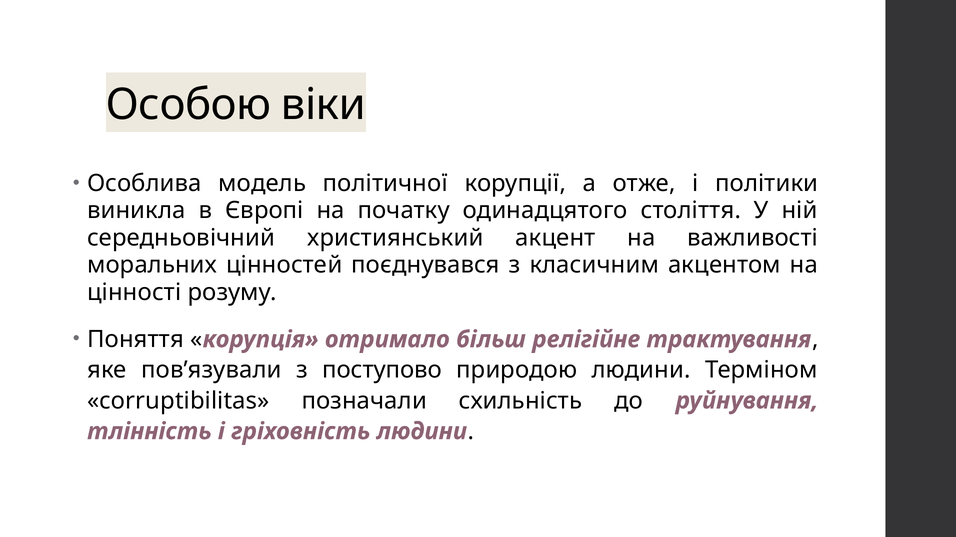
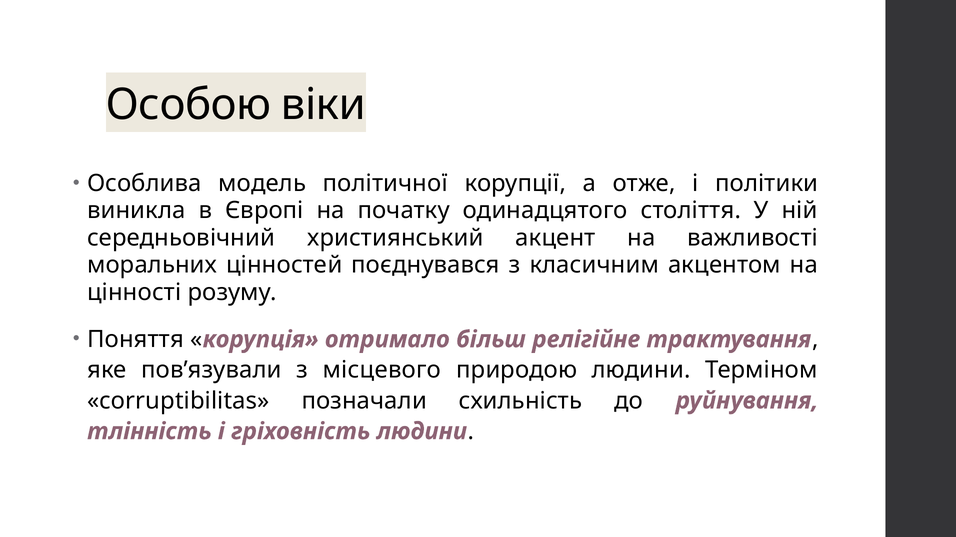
поступово: поступово -> місцевого
